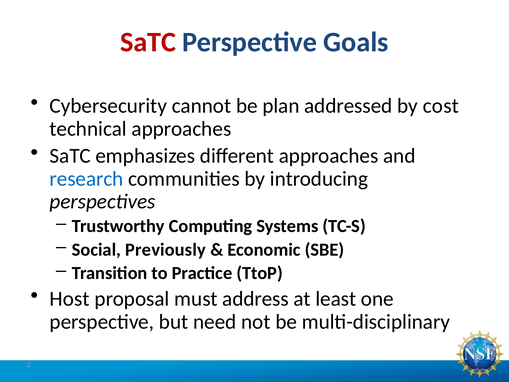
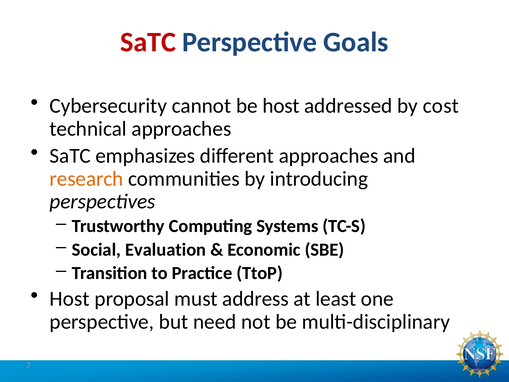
be plan: plan -> host
research colour: blue -> orange
Previously: Previously -> Evaluation
